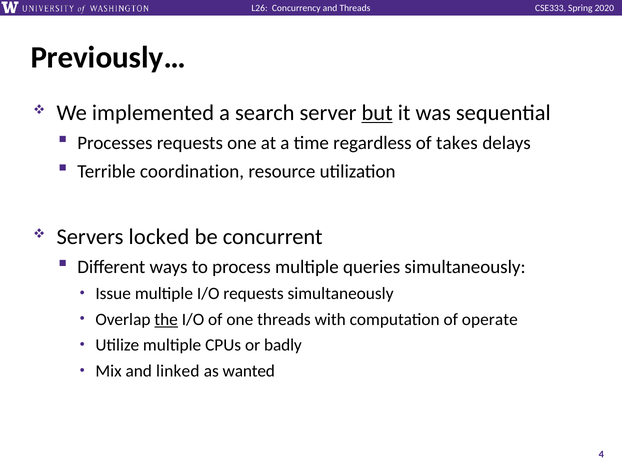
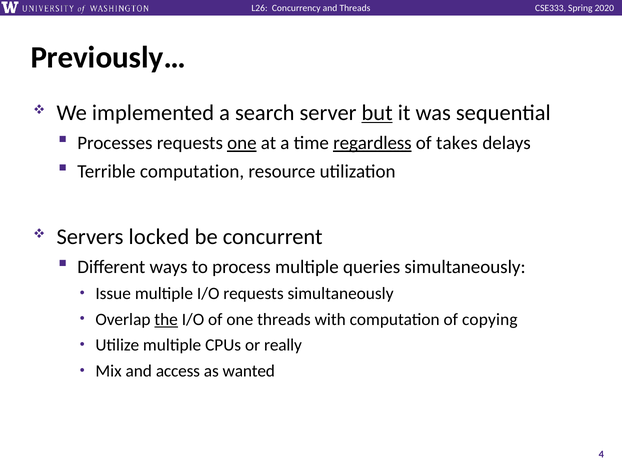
one at (242, 143) underline: none -> present
regardless underline: none -> present
Terrible coordination: coordination -> computation
operate: operate -> copying
badly: badly -> really
linked: linked -> access
